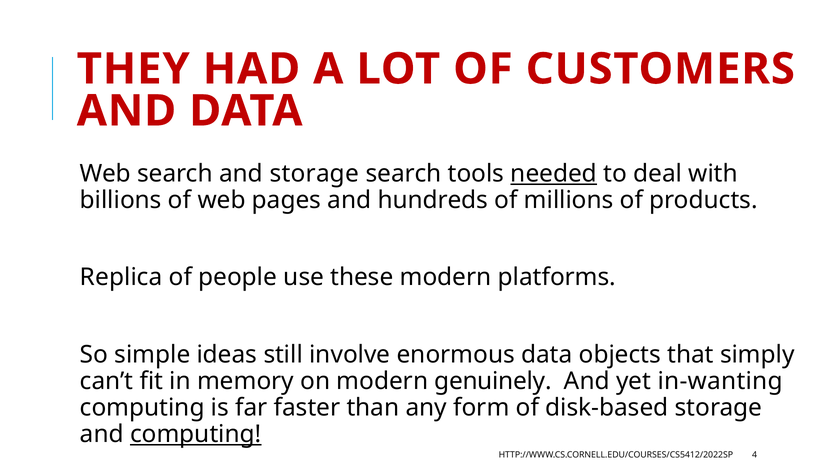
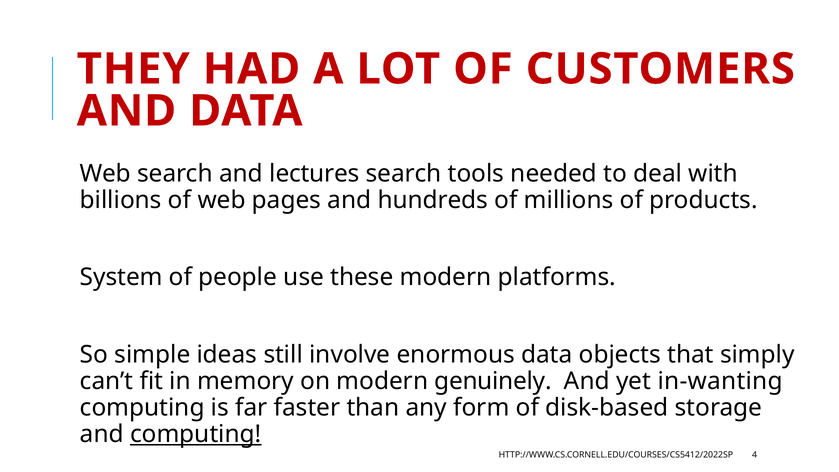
and storage: storage -> lectures
needed underline: present -> none
Replica: Replica -> System
